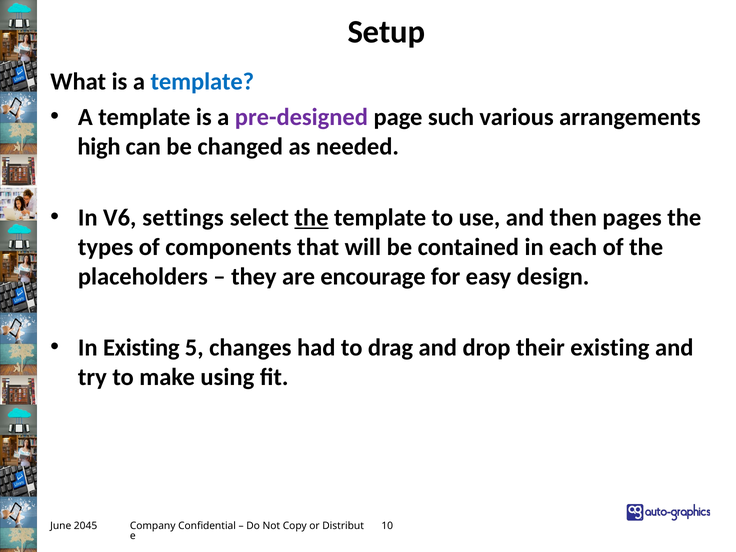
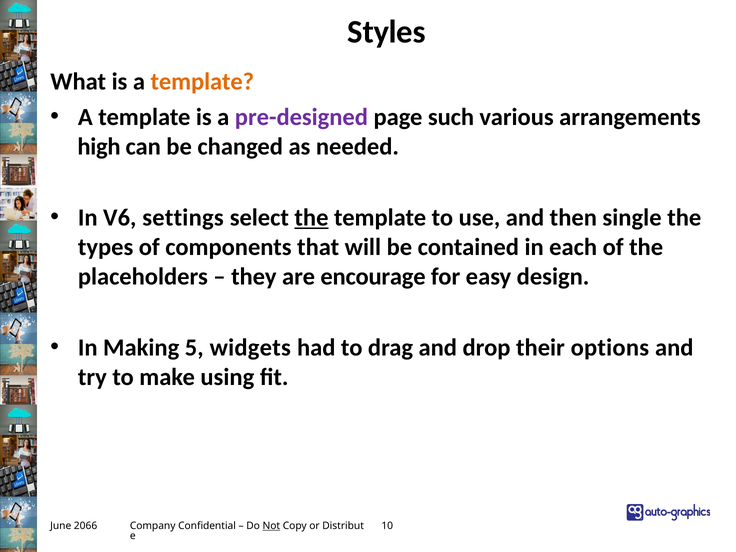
Setup: Setup -> Styles
template at (202, 81) colour: blue -> orange
pages: pages -> single
In Existing: Existing -> Making
changes: changes -> widgets
their existing: existing -> options
2045: 2045 -> 2066
Not underline: none -> present
